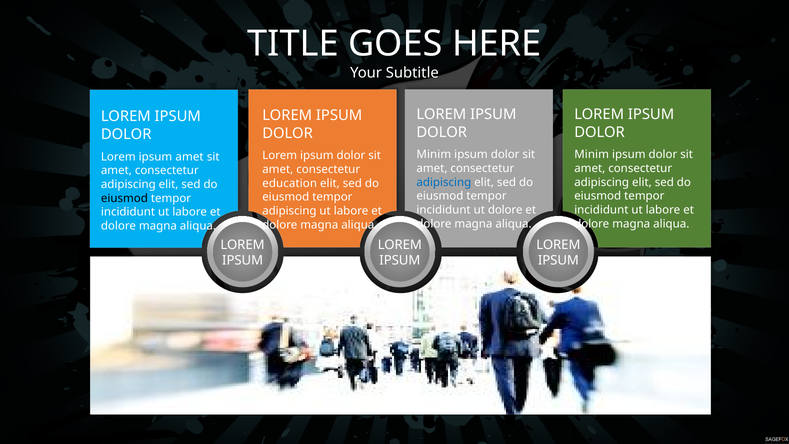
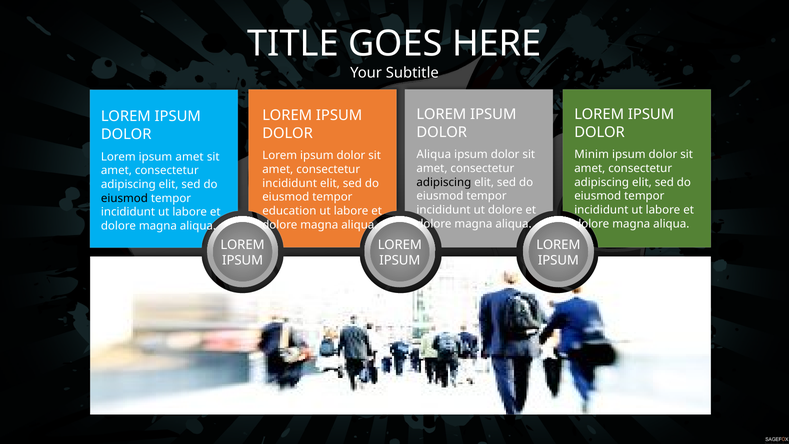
Minim at (434, 155): Minim -> Aliqua
adipiscing at (444, 182) colour: blue -> black
education at (290, 183): education -> incididunt
adipiscing at (289, 211): adipiscing -> education
